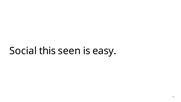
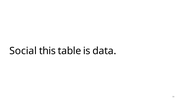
seen: seen -> table
easy: easy -> data
